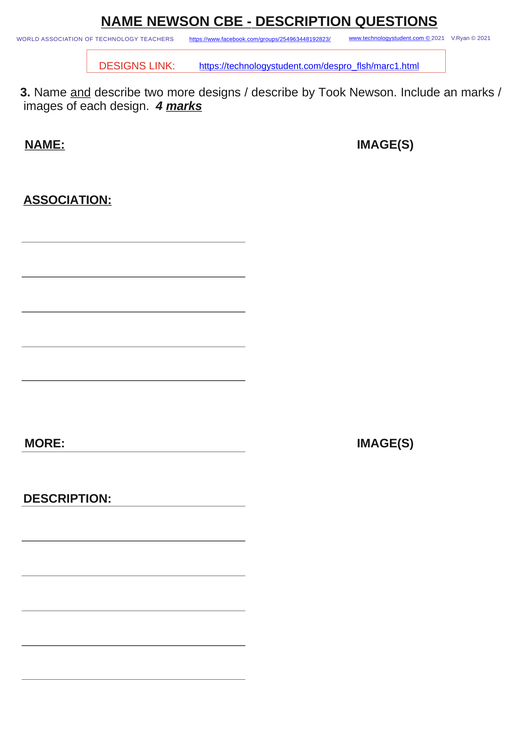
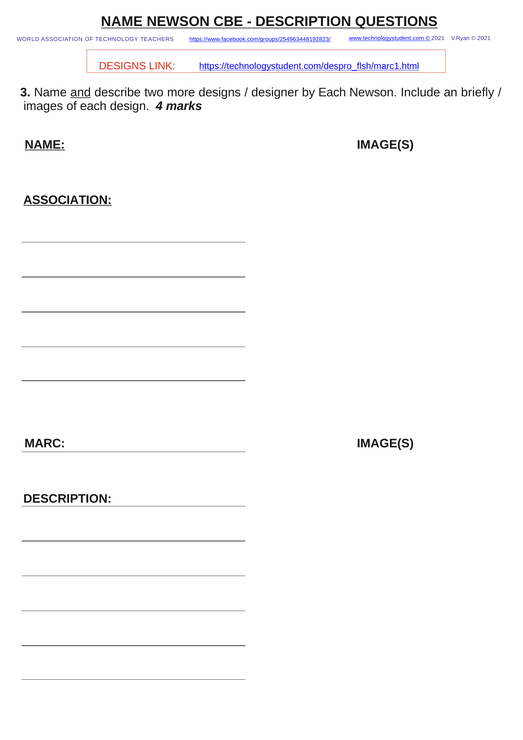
describe at (275, 92): describe -> designer
by Took: Took -> Each
an marks: marks -> brieﬂy
marks at (184, 106) underline: present -> none
MORE at (45, 444): MORE -> MARC
